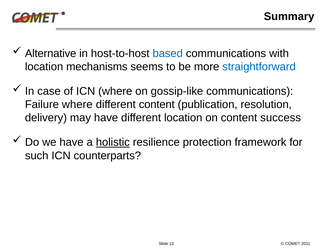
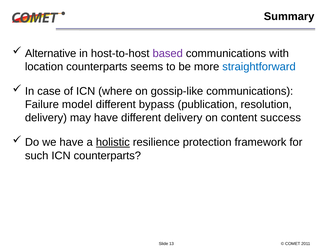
based colour: blue -> purple
location mechanisms: mechanisms -> counterparts
Failure where: where -> model
different content: content -> bypass
different location: location -> delivery
